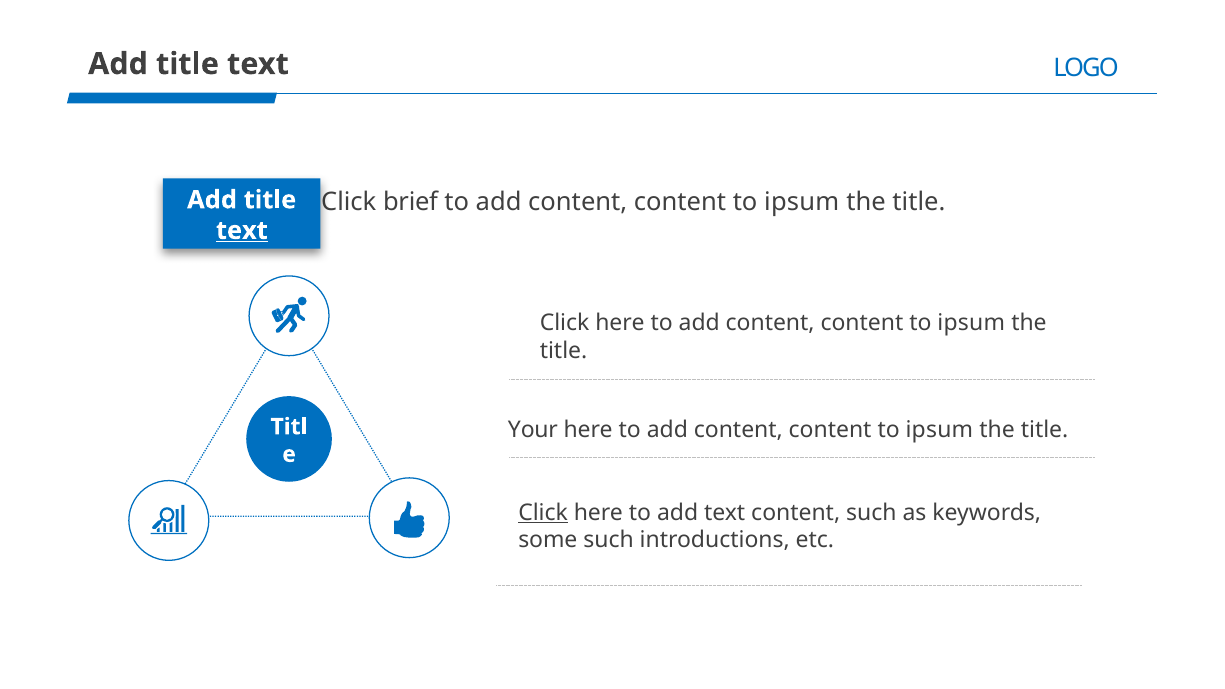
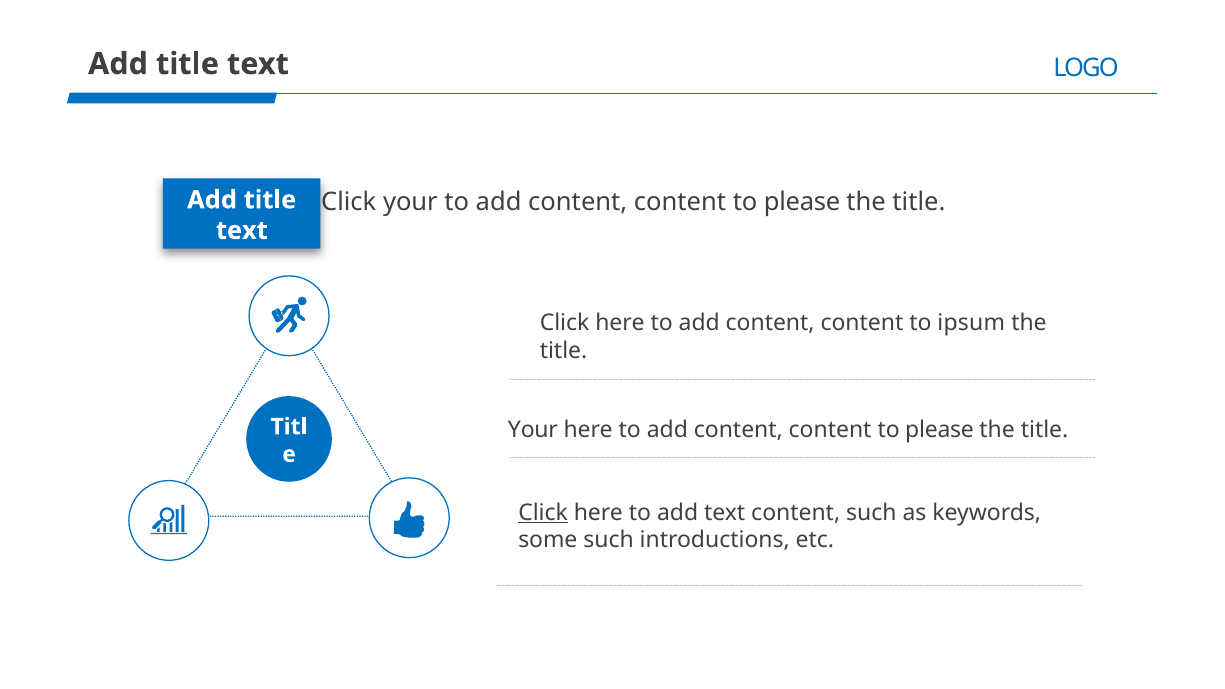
brief at (411, 202): brief -> your
ipsum at (802, 202): ipsum -> please
text at (242, 231) underline: present -> none
ipsum at (939, 430): ipsum -> please
